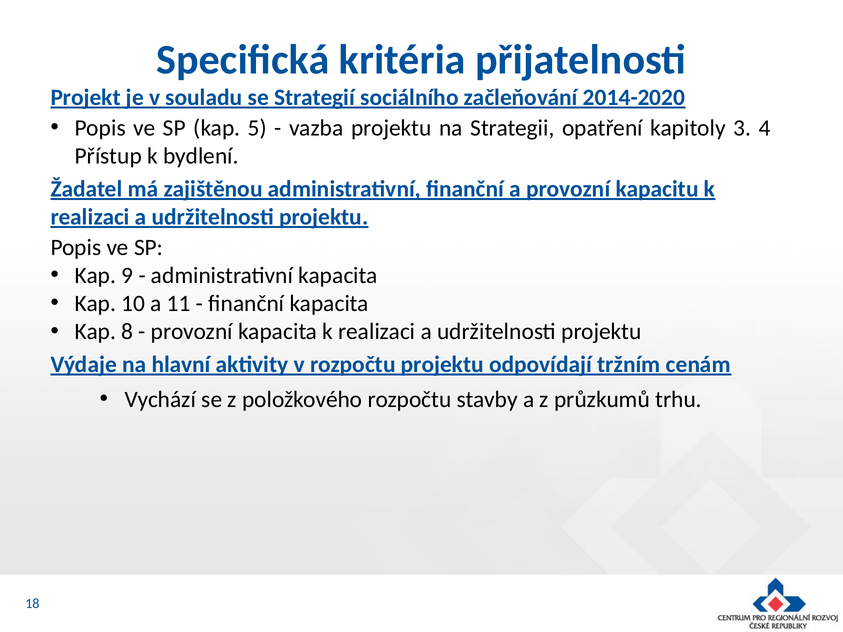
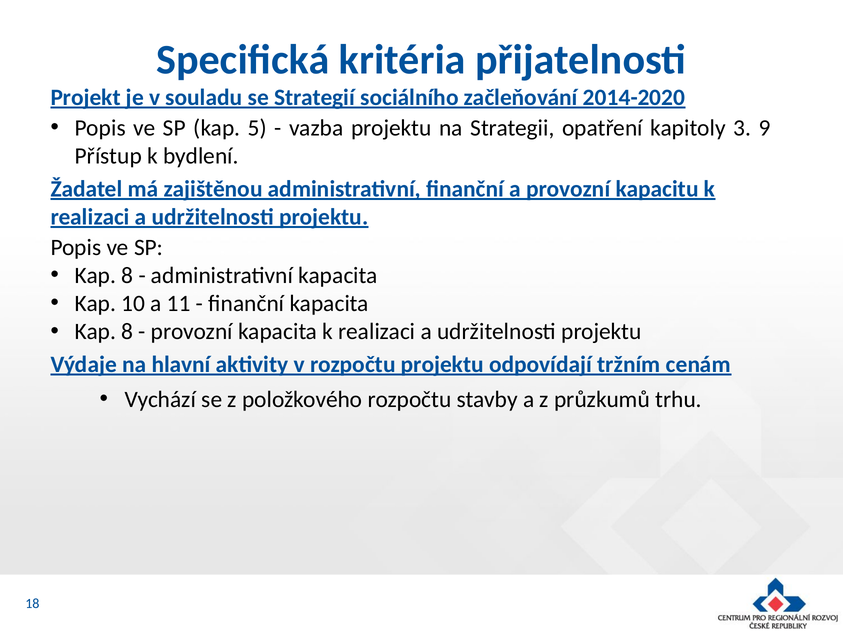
4: 4 -> 9
9 at (127, 276): 9 -> 8
